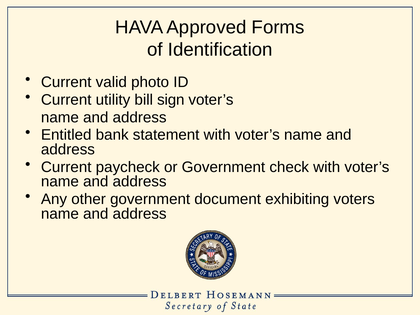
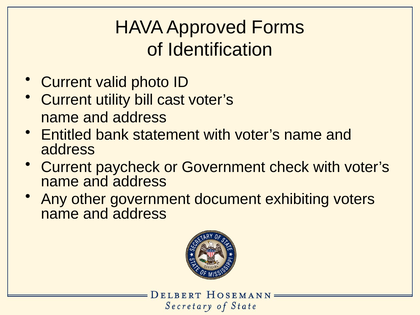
sign: sign -> cast
